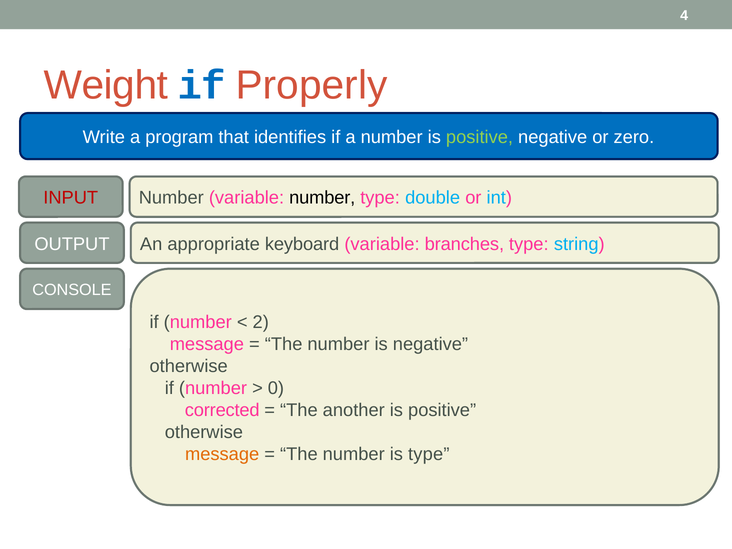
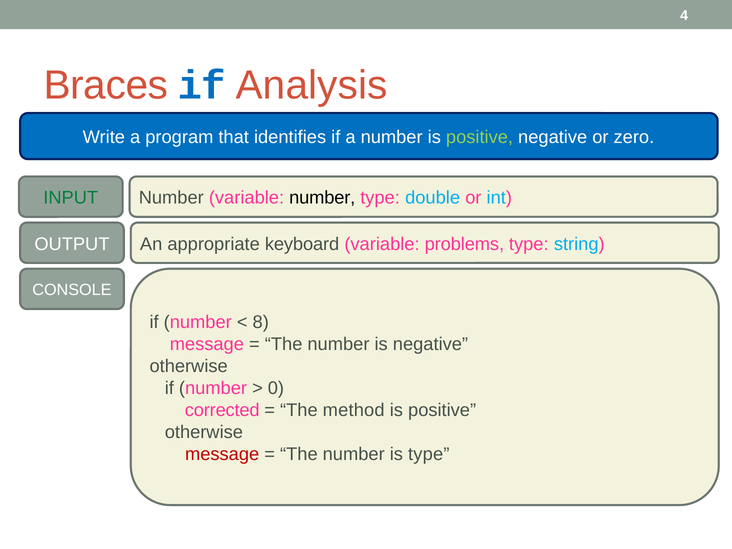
Weight: Weight -> Braces
Properly: Properly -> Analysis
INPUT colour: red -> green
branches: branches -> problems
2: 2 -> 8
another: another -> method
message at (222, 454) colour: orange -> red
